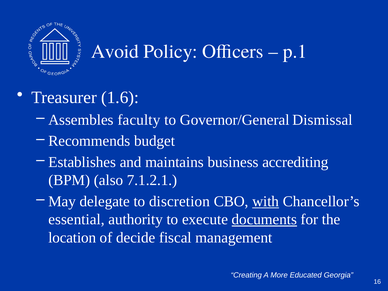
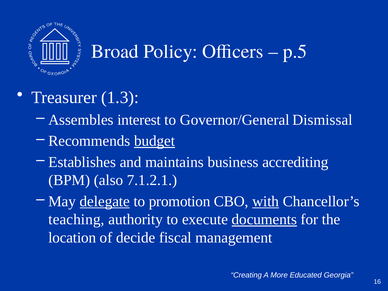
Avoid: Avoid -> Broad
p.1: p.1 -> p.5
1.6: 1.6 -> 1.3
faculty: faculty -> interest
budget underline: none -> present
delegate underline: none -> present
discretion: discretion -> promotion
essential: essential -> teaching
